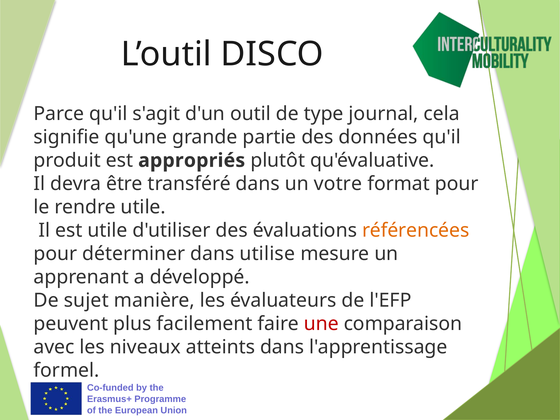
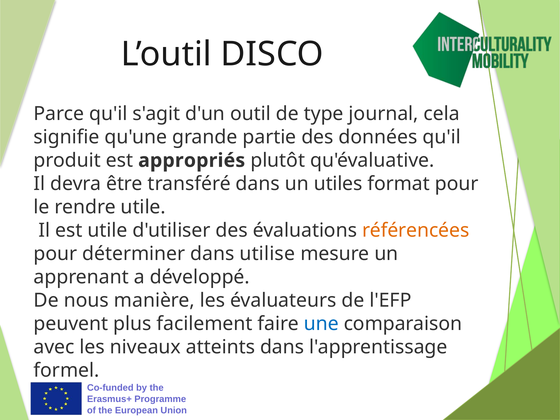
votre: votre -> utiles
sujet: sujet -> nous
une colour: red -> blue
